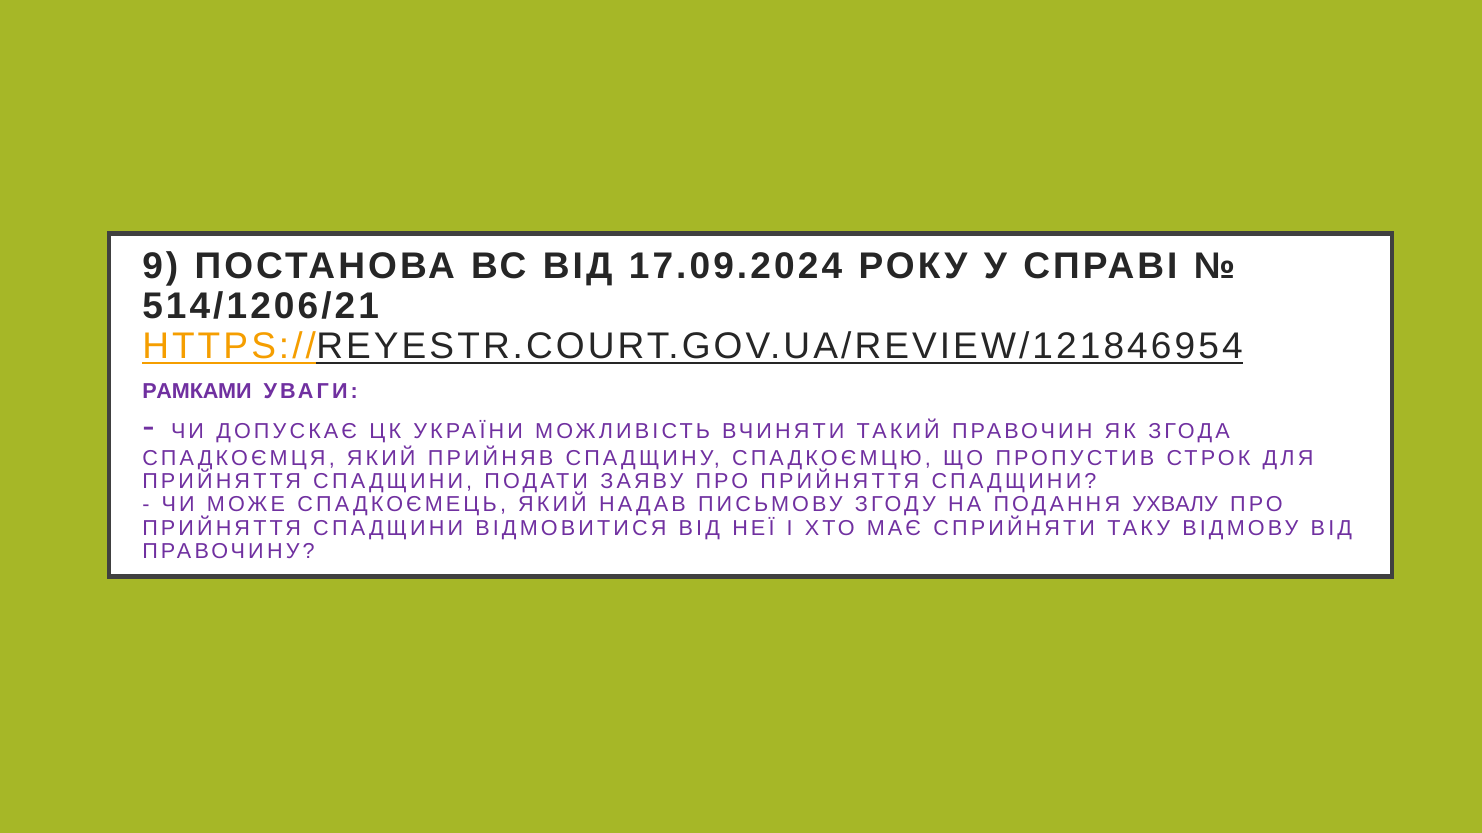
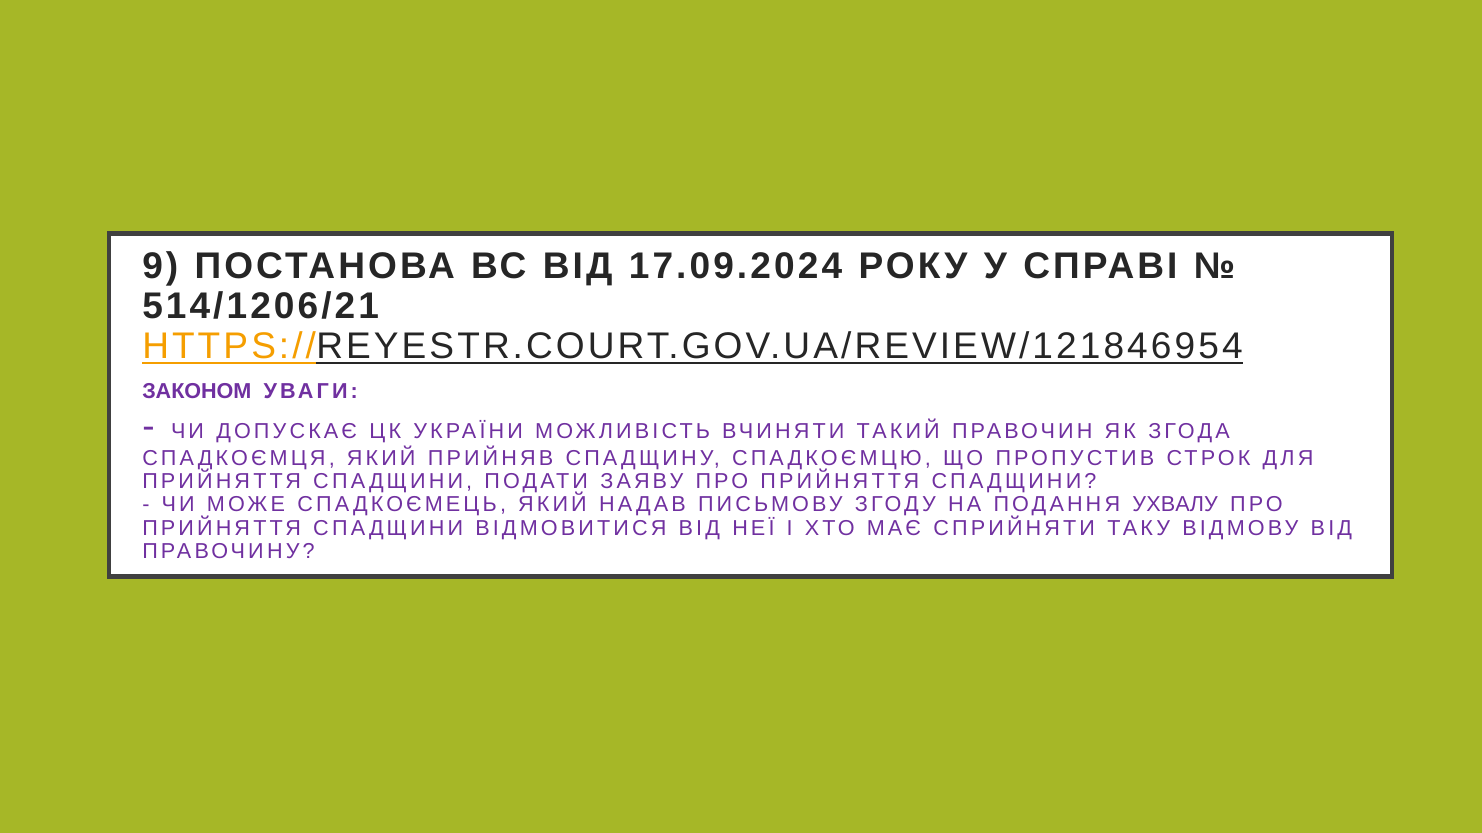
РАМКАМИ: РАМКАМИ -> ЗАКОНОМ
